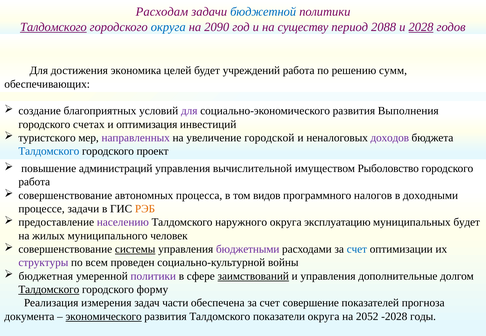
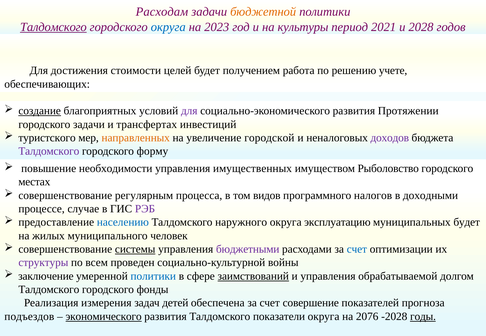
бюджетной colour: blue -> orange
2090: 2090 -> 2023
существу: существу -> культуры
2088: 2088 -> 2021
2028 underline: present -> none
экономика: экономика -> стоимости
учреждений: учреждений -> получением
сумм: сумм -> учете
создание underline: none -> present
Выполнения: Выполнения -> Протяжении
городского счетах: счетах -> задачи
оптимизация: оптимизация -> трансфертах
направленных colour: purple -> orange
Талдомского at (49, 151) colour: blue -> purple
проект: проект -> форму
администраций: администраций -> необходимости
вычислительной: вычислительной -> имущественных
работа at (34, 182): работа -> местах
автономных: автономных -> регулярным
процессе задачи: задачи -> случае
РЭБ colour: orange -> purple
населению colour: purple -> blue
бюджетная: бюджетная -> заключение
политики at (153, 276) colour: purple -> blue
дополнительные: дополнительные -> обрабатываемой
Талдомского at (49, 290) underline: present -> none
форму: форму -> фонды
части: части -> детей
документа: документа -> подъездов
2052: 2052 -> 2076
годы underline: none -> present
